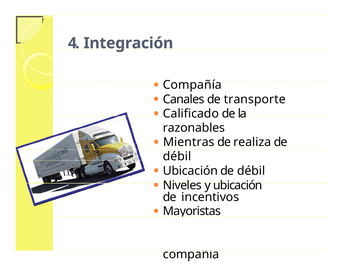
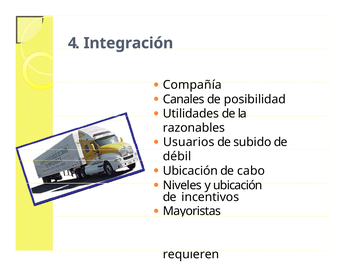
transporte: transporte -> posibilidad
Calificado: Calificado -> Utilidades
Mientras: Mientras -> Usuarios
realiza: realiza -> subido
débil at (251, 171): débil -> cabo
compañía at (191, 254): compañía -> requieren
